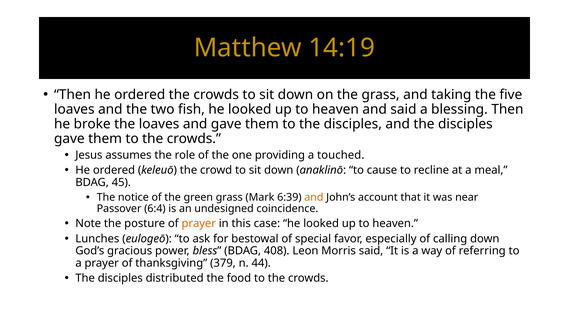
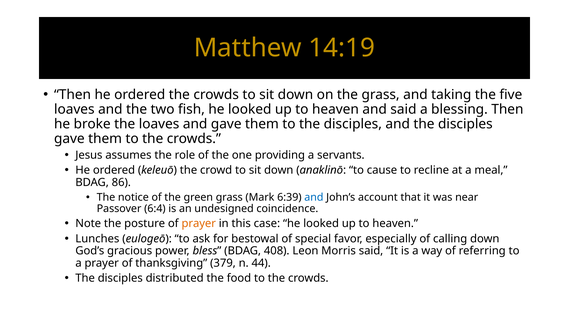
touched: touched -> servants
45: 45 -> 86
and at (314, 197) colour: orange -> blue
